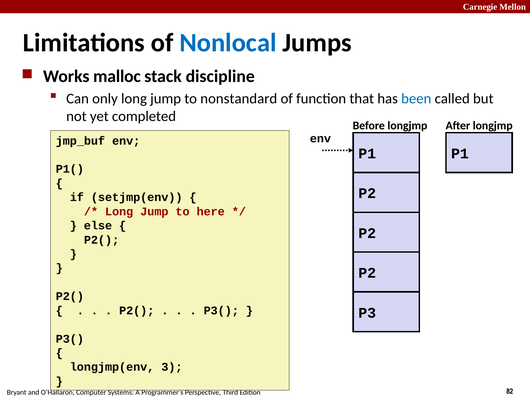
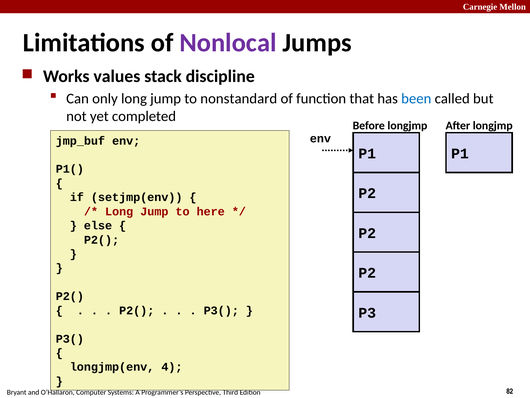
Nonlocal colour: blue -> purple
malloc: malloc -> values
3: 3 -> 4
